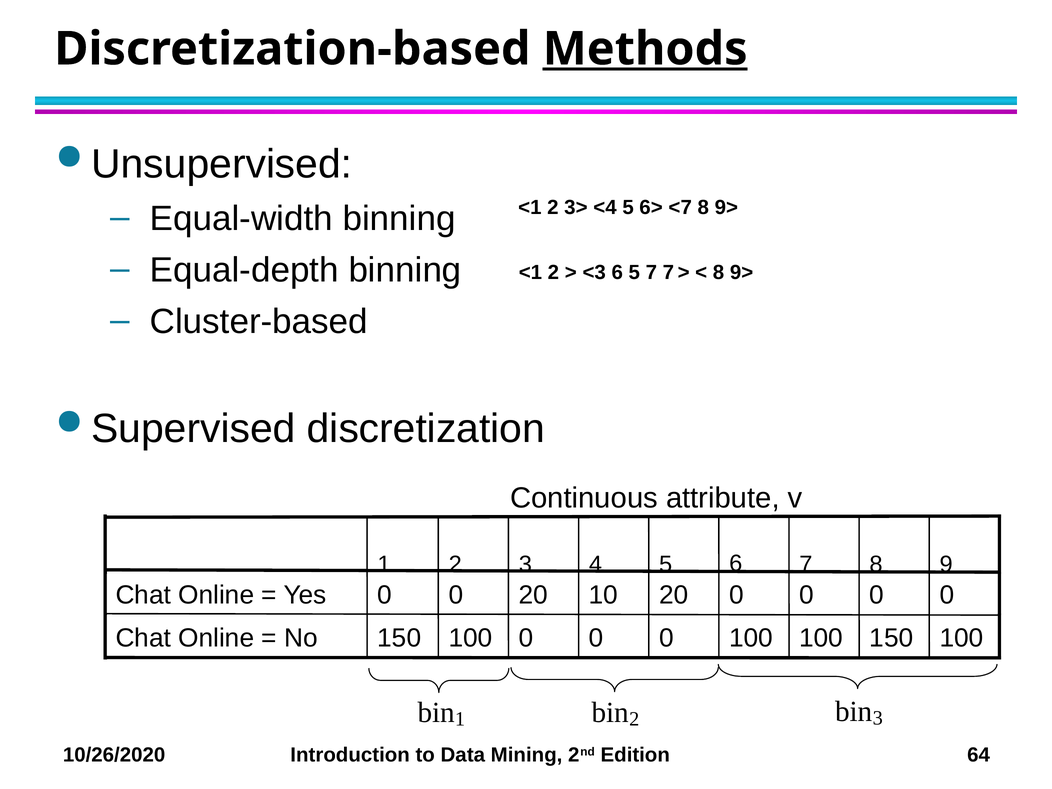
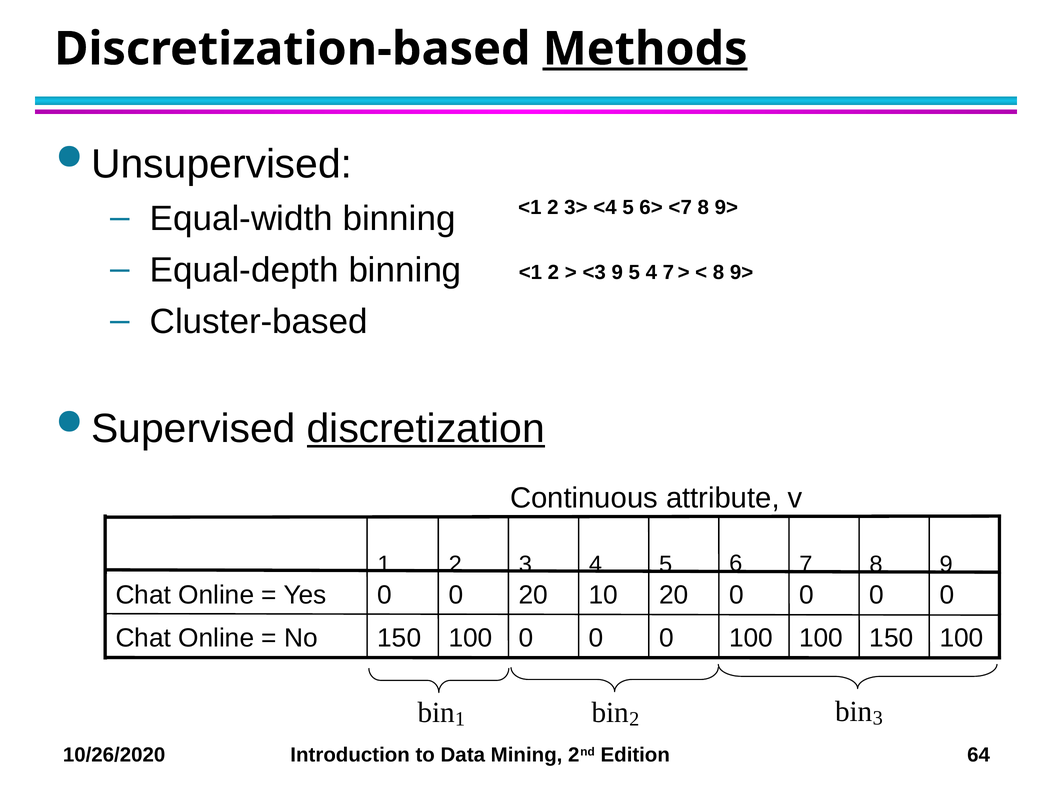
<3 6: 6 -> 9
7 at (651, 273): 7 -> 4
discretization underline: none -> present
